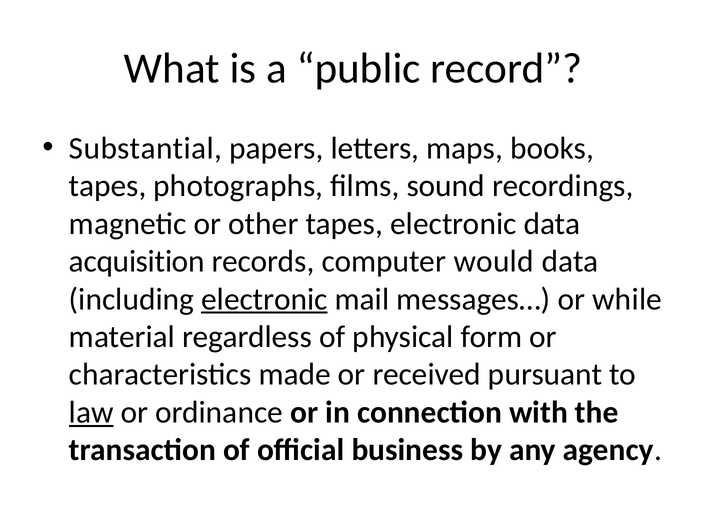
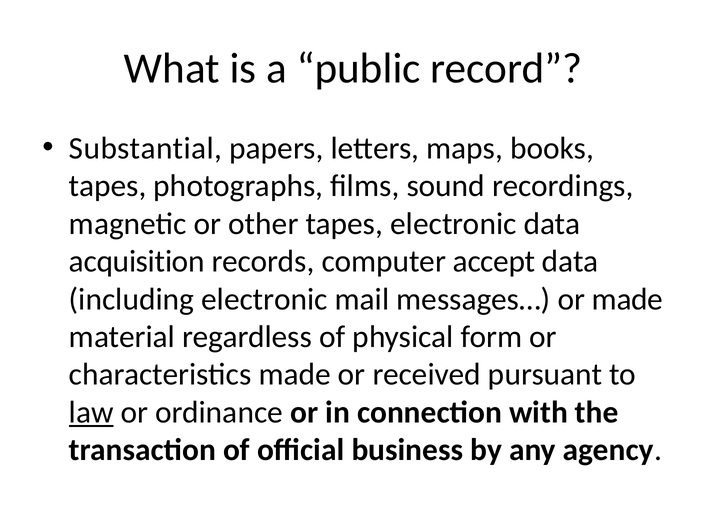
would: would -> accept
electronic at (264, 299) underline: present -> none
or while: while -> made
